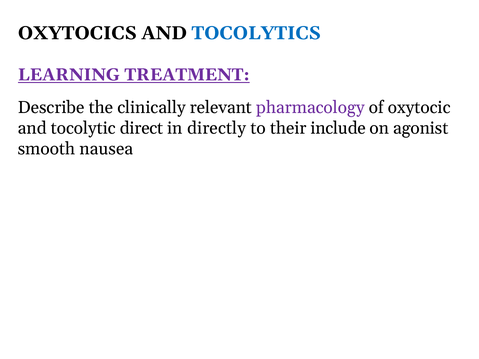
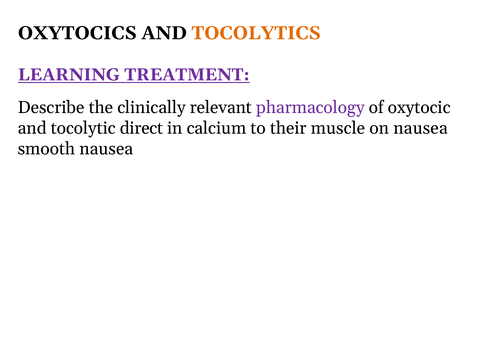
TOCOLYTICS colour: blue -> orange
directly: directly -> calcium
include: include -> muscle
on agonist: agonist -> nausea
